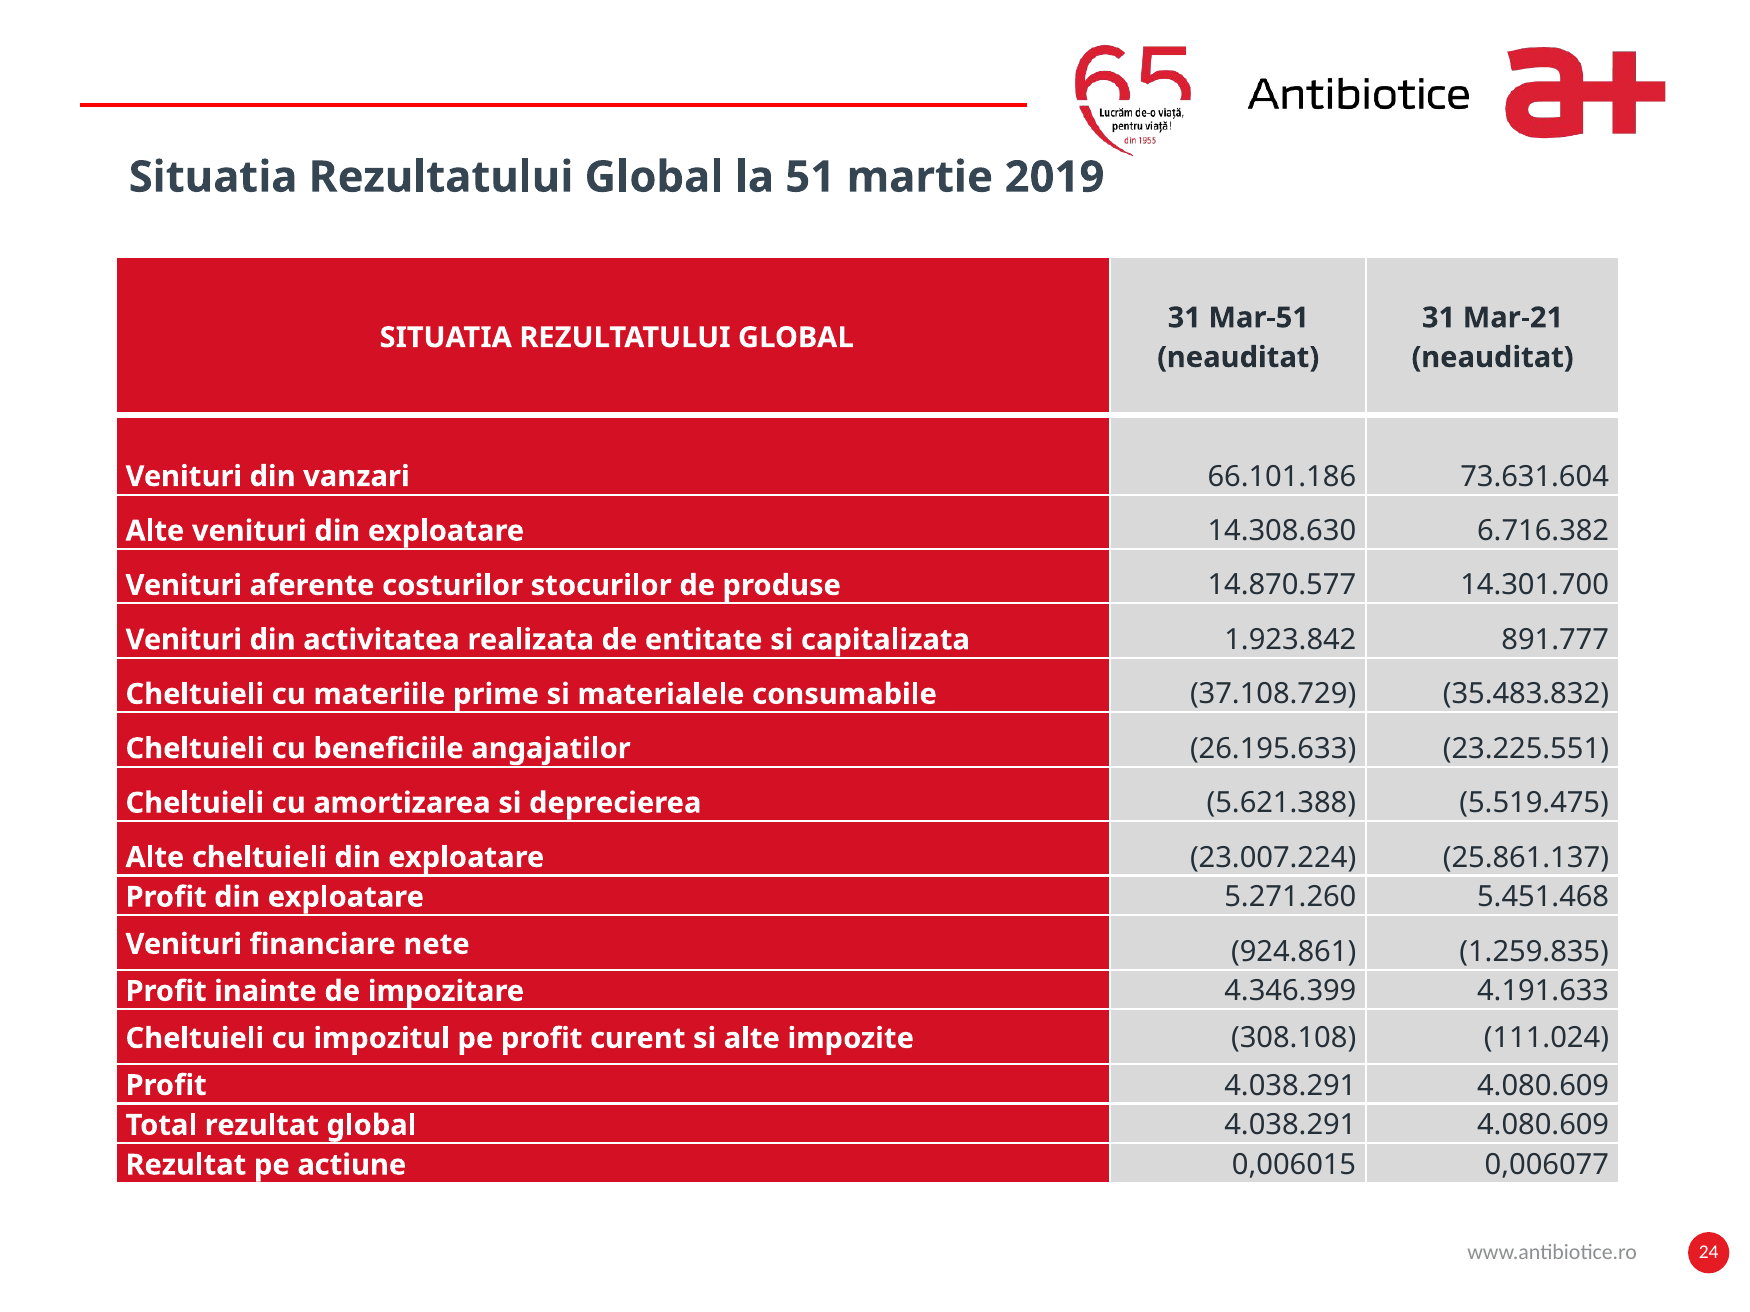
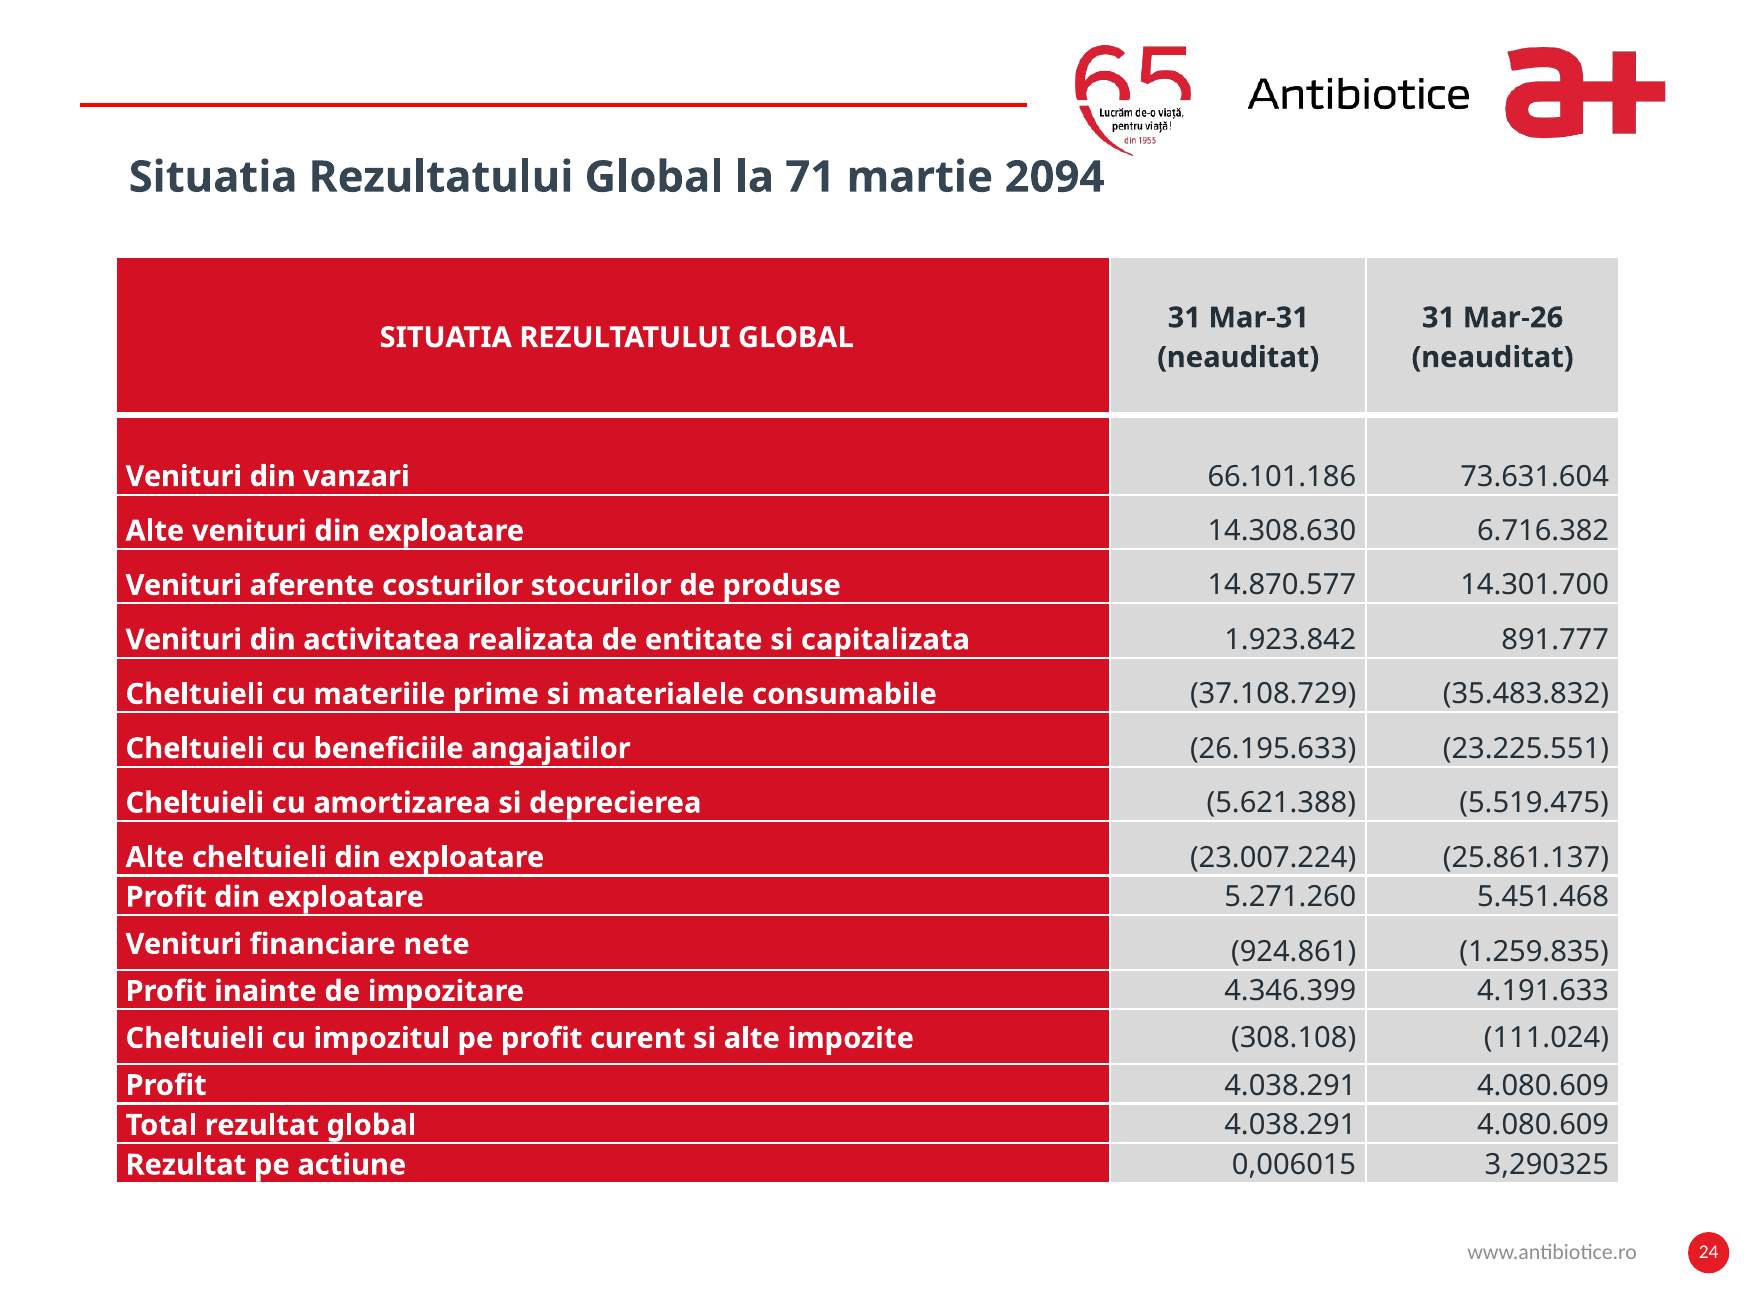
51: 51 -> 71
2019: 2019 -> 2094
Mar-51: Mar-51 -> Mar-31
Mar-21: Mar-21 -> Mar-26
0,006077: 0,006077 -> 3,290325
